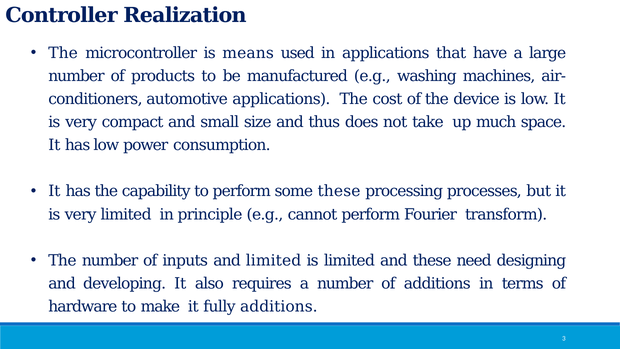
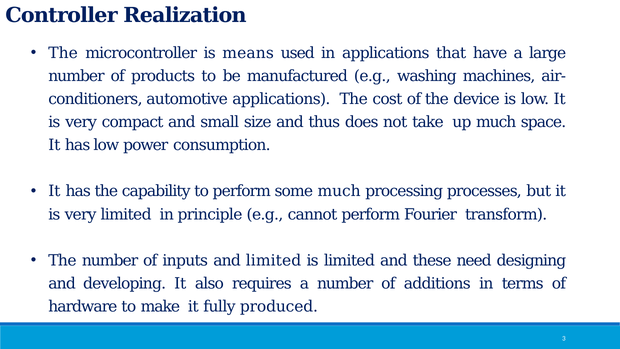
some these: these -> much
fully additions: additions -> produced
